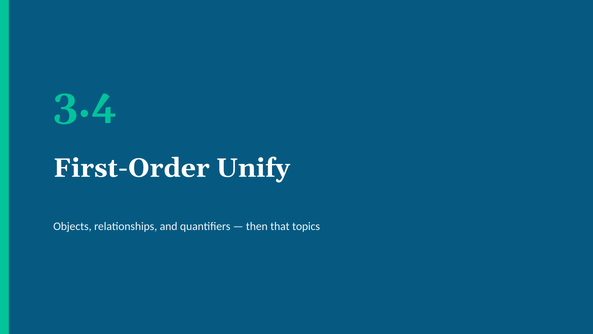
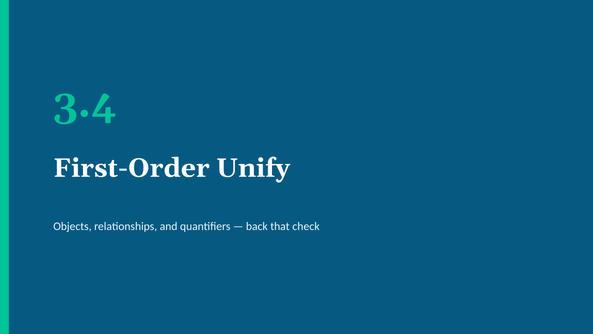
then: then -> back
topics: topics -> check
